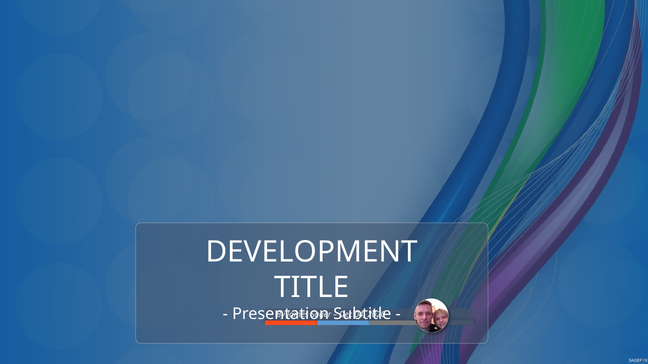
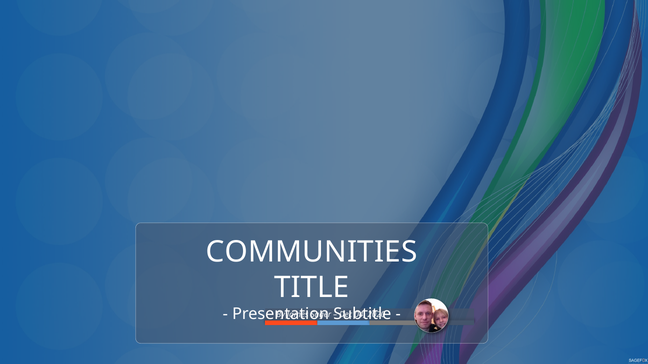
DEVELOPMENT: DEVELOPMENT -> COMMUNITIES
